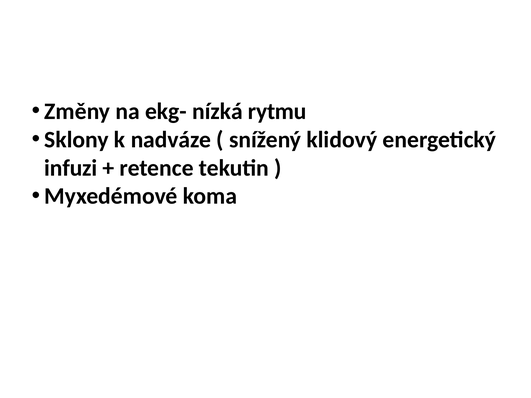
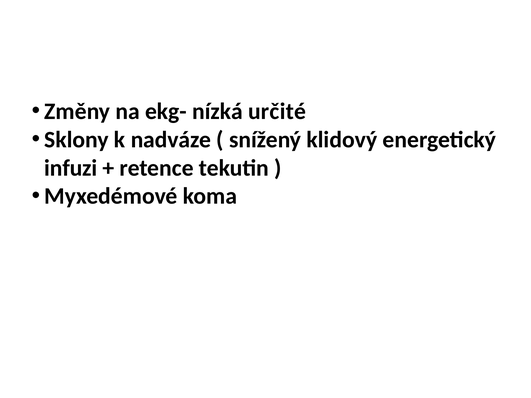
rytmu: rytmu -> určité
